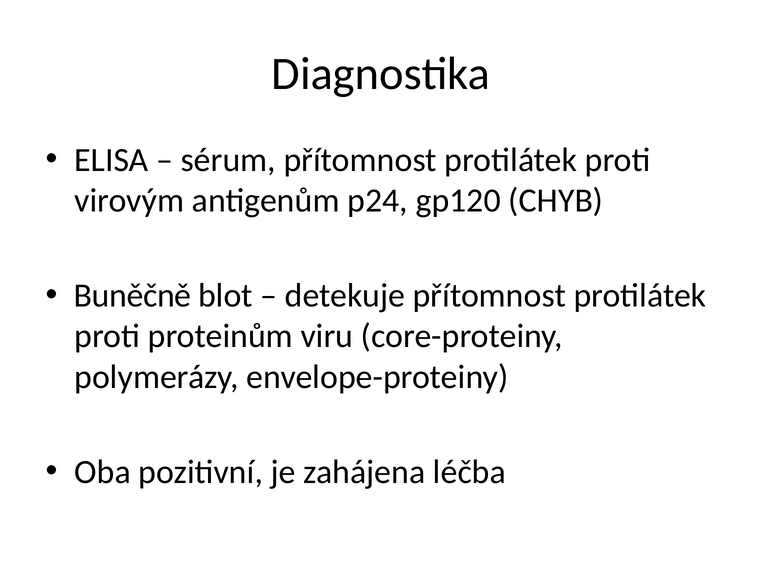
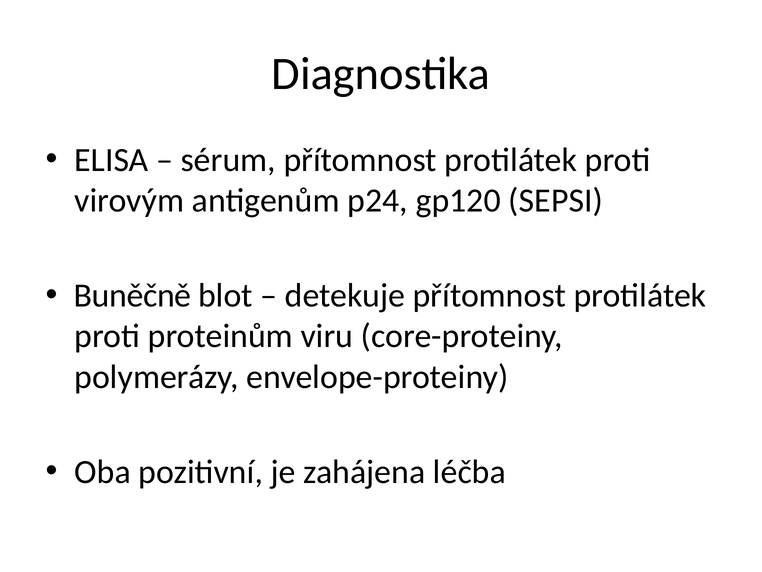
CHYB: CHYB -> SEPSI
